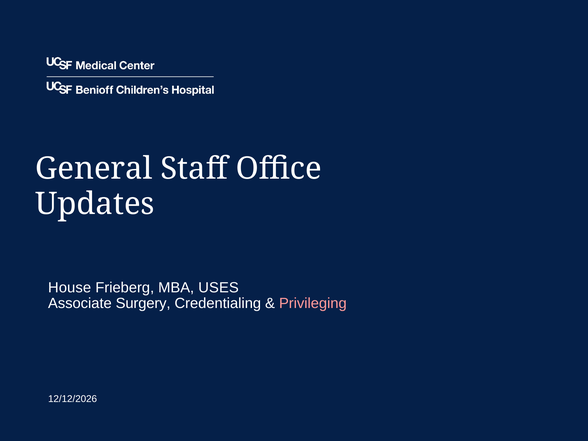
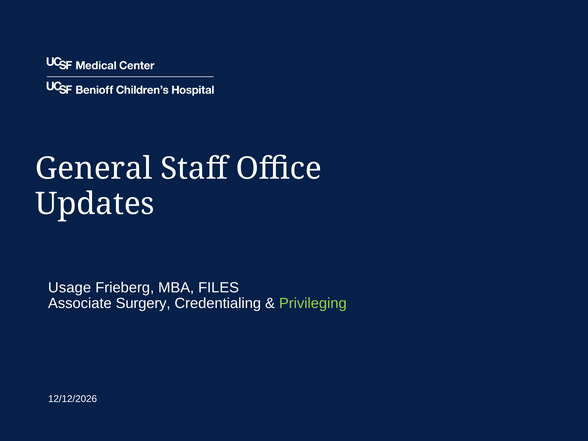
House: House -> Usage
USES: USES -> FILES
Privileging colour: pink -> light green
